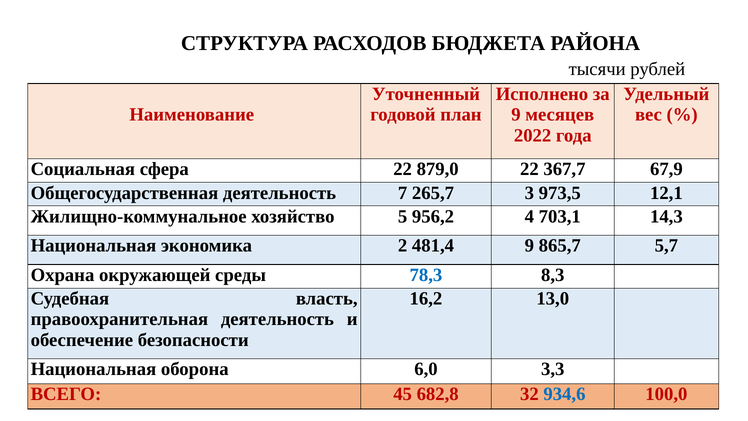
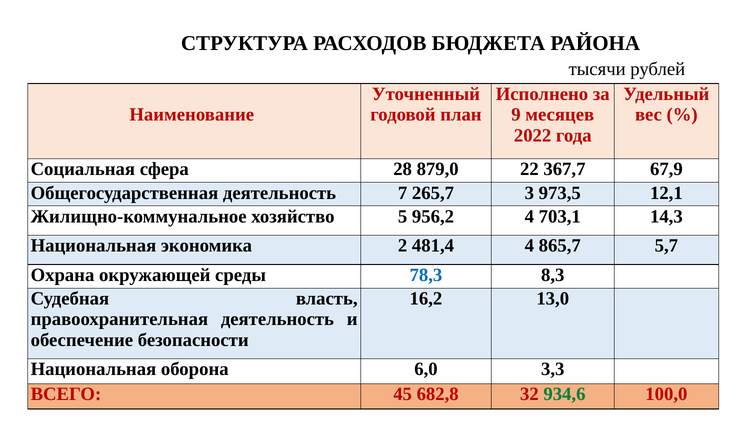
сфера 22: 22 -> 28
481,4 9: 9 -> 4
934,6 colour: blue -> green
